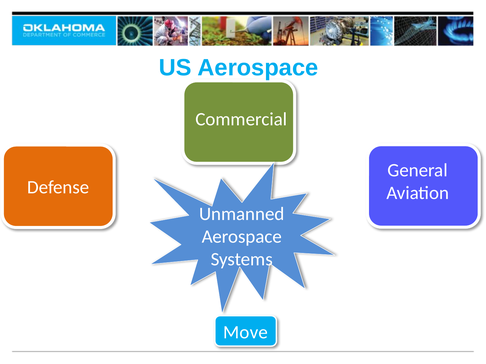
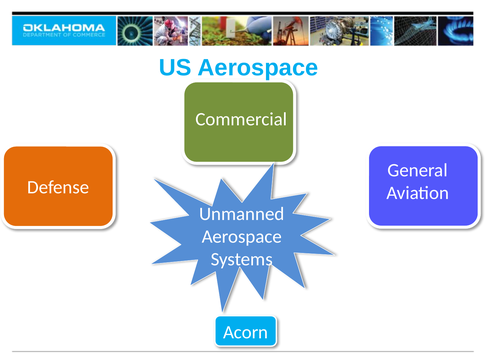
Move: Move -> Acorn
